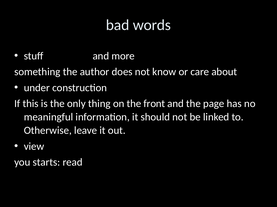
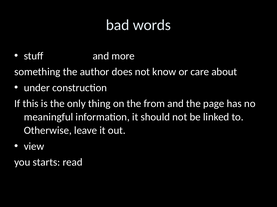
front: front -> from
